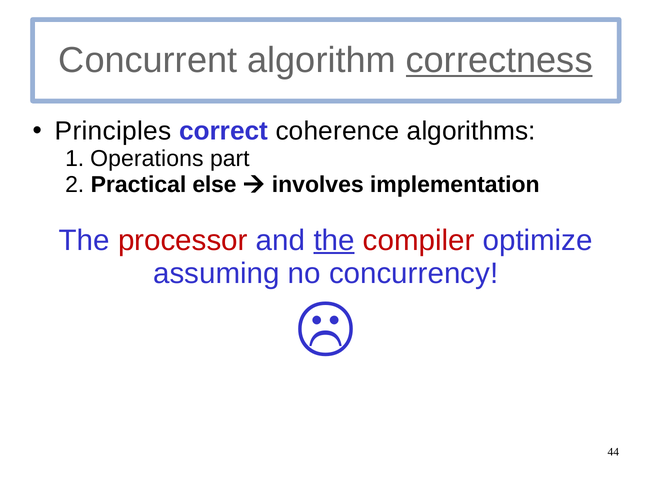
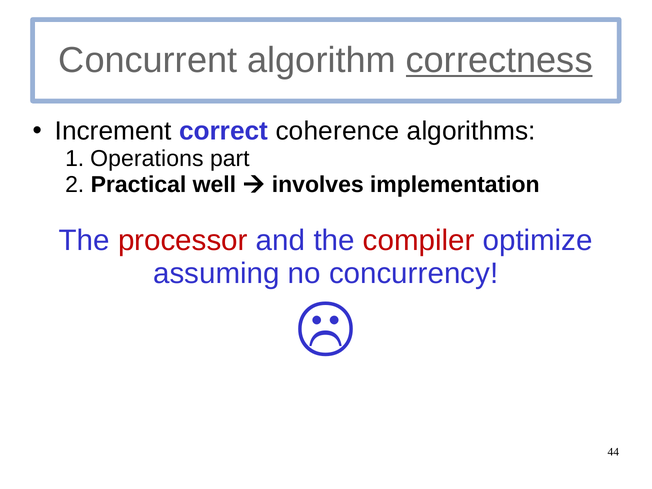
Principles: Principles -> Increment
else: else -> well
the at (334, 240) underline: present -> none
